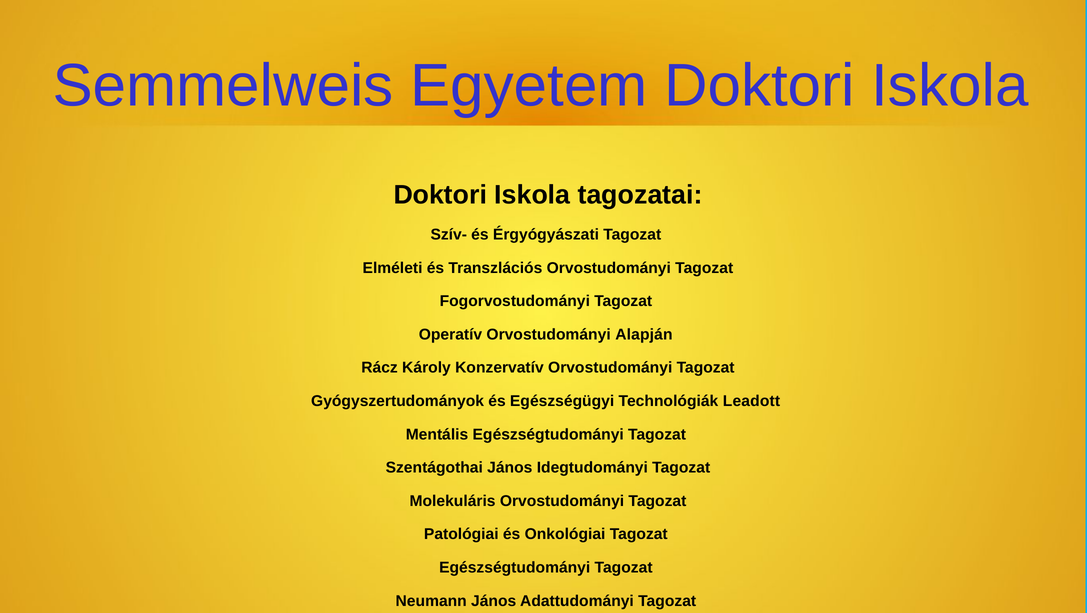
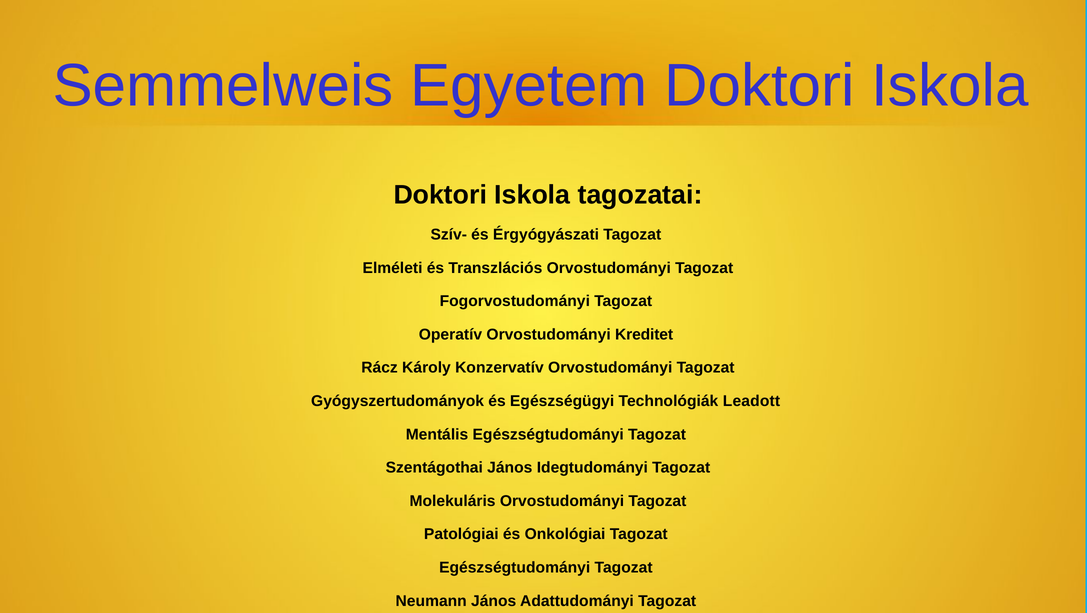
Alapján: Alapján -> Kreditet
